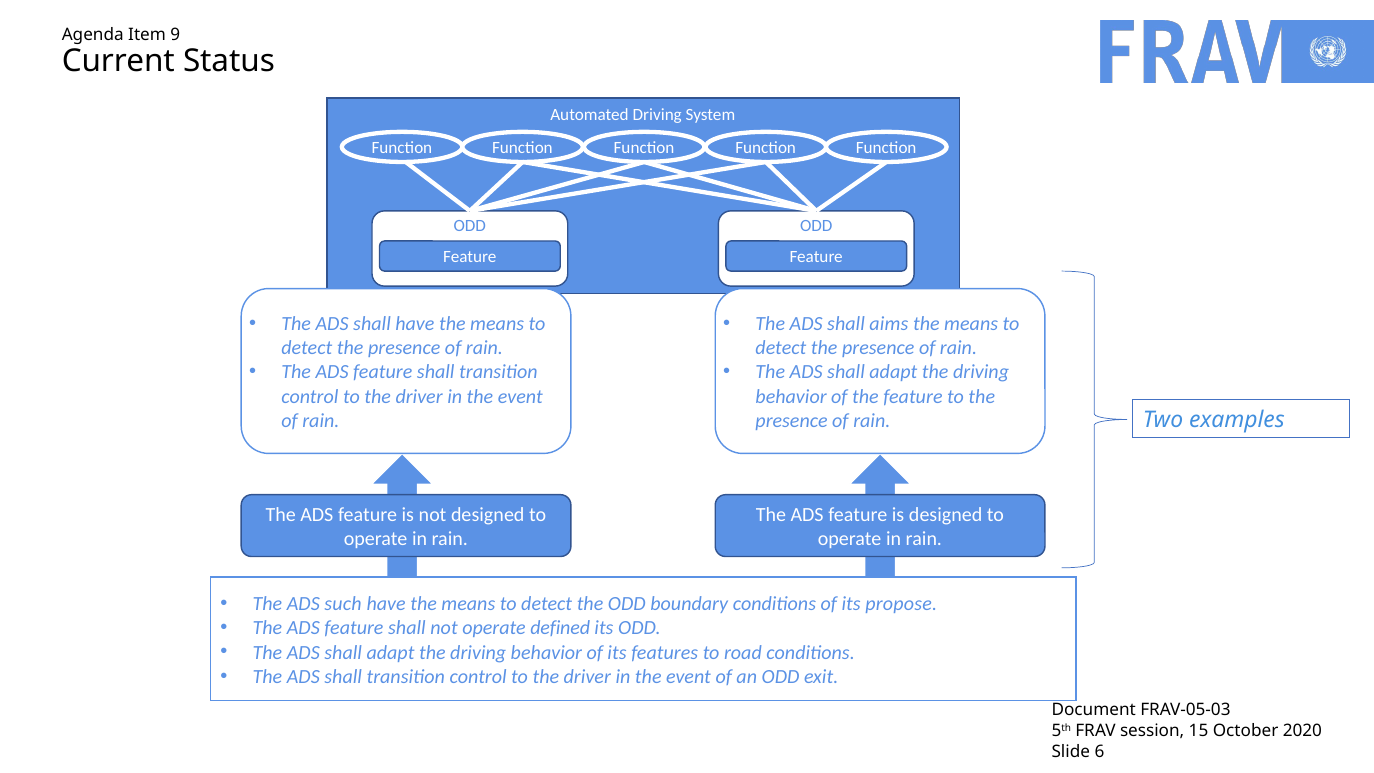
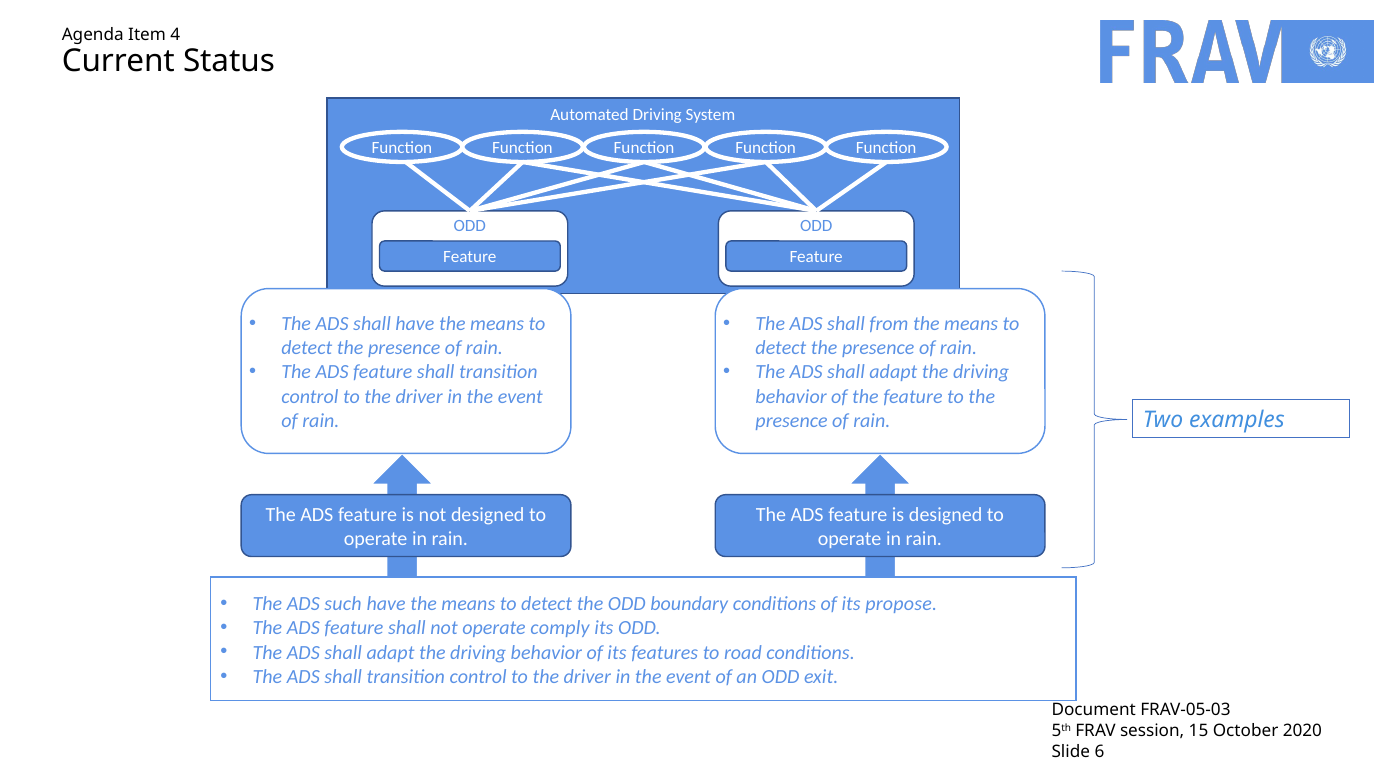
9: 9 -> 4
aims: aims -> from
defined: defined -> comply
